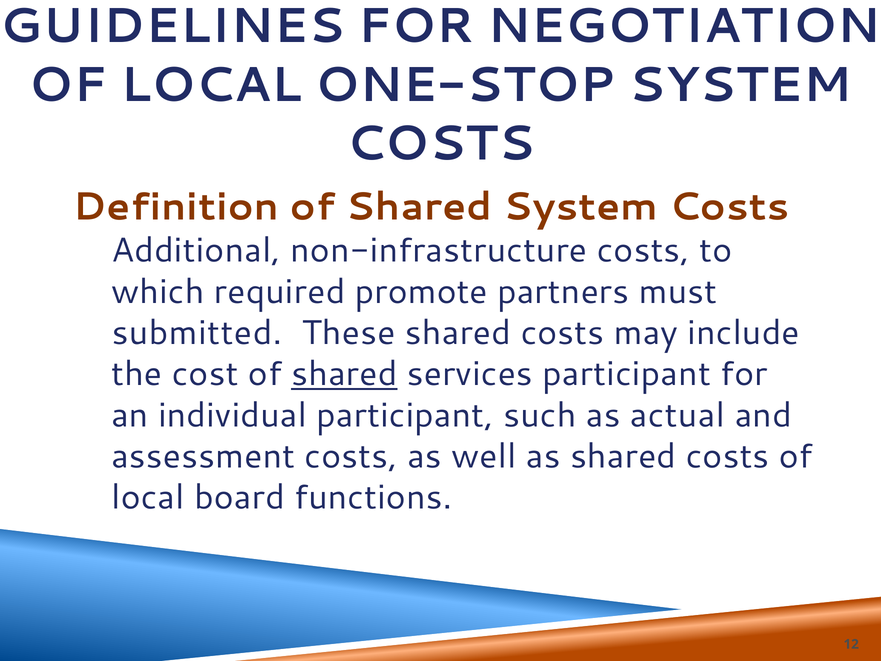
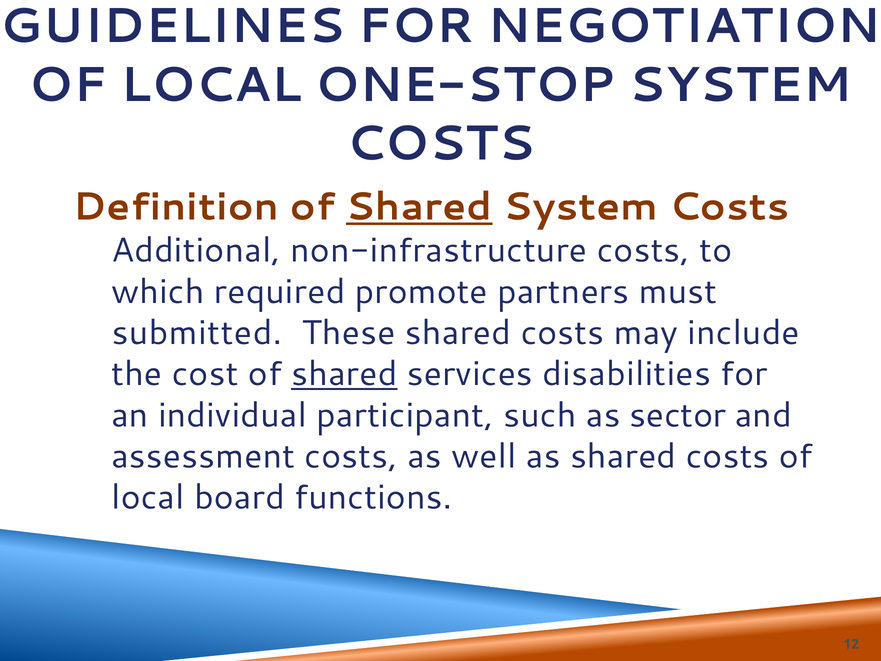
Shared at (419, 207) underline: none -> present
services participant: participant -> disabilities
actual: actual -> sector
